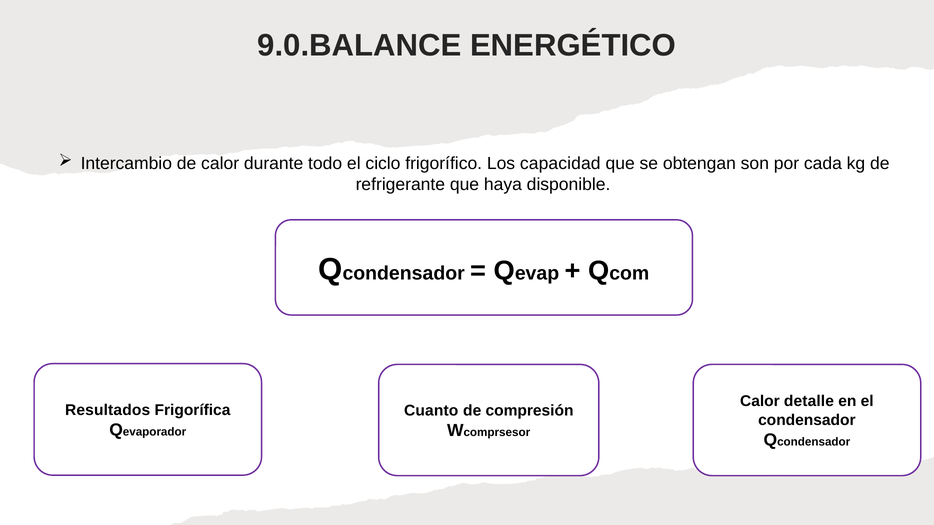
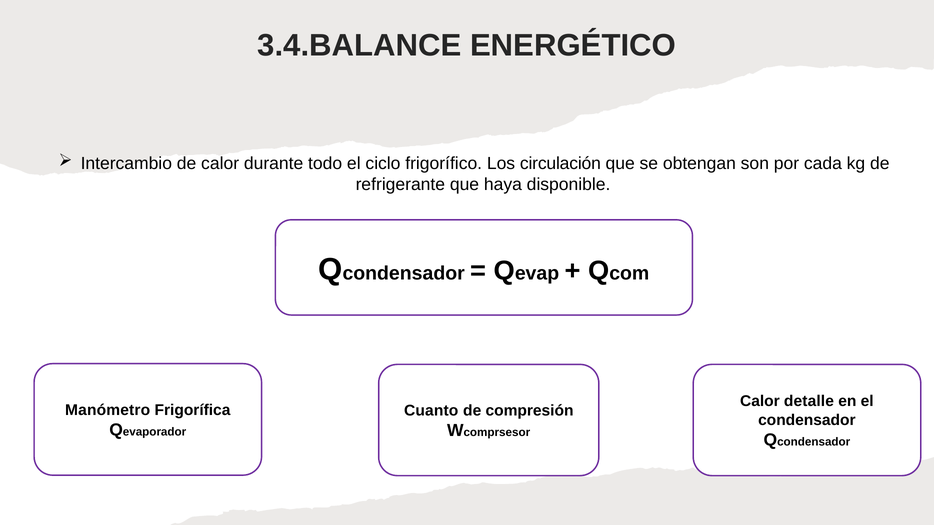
9.0.BALANCE: 9.0.BALANCE -> 3.4.BALANCE
capacidad: capacidad -> circulación
Resultados: Resultados -> Manómetro
